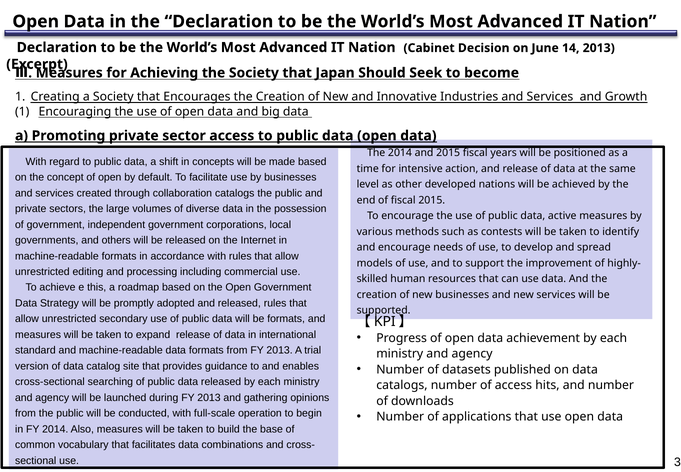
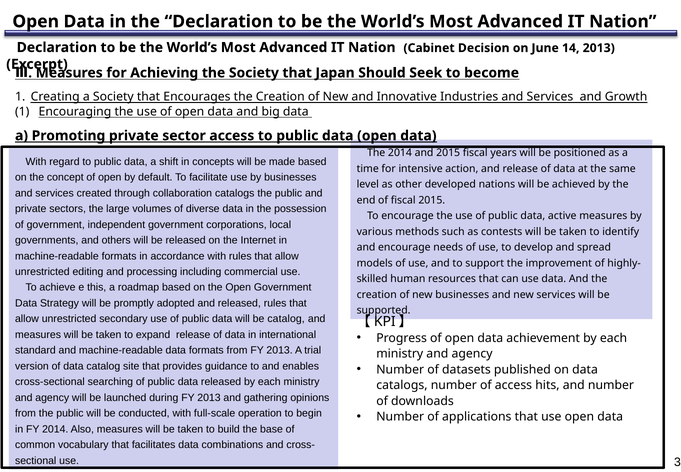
be formats: formats -> catalog
